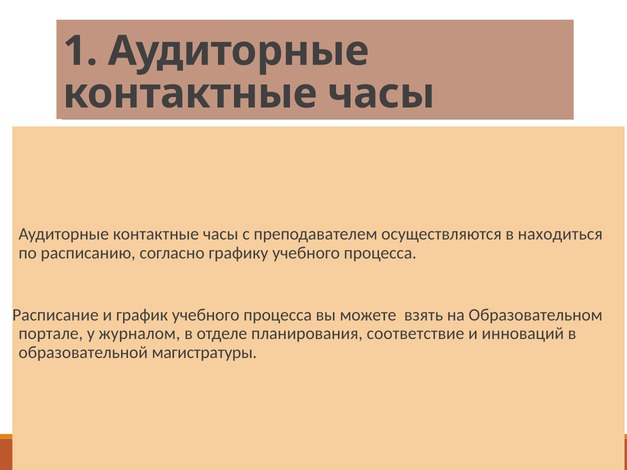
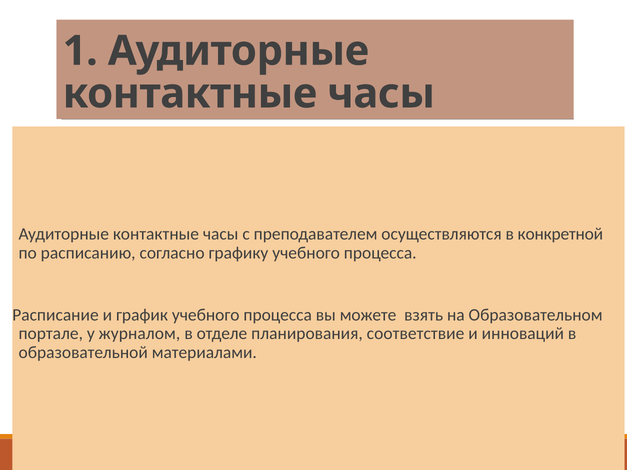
находиться: находиться -> конкретной
магистратуры: магистратуры -> материалами
